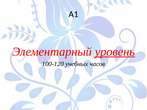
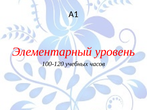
уровень underline: present -> none
